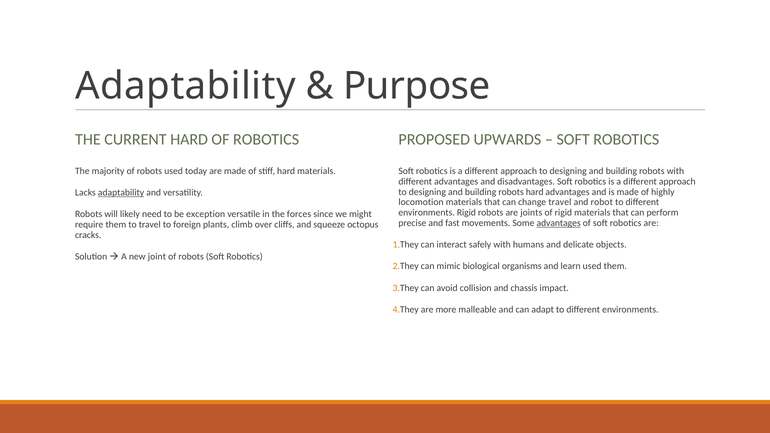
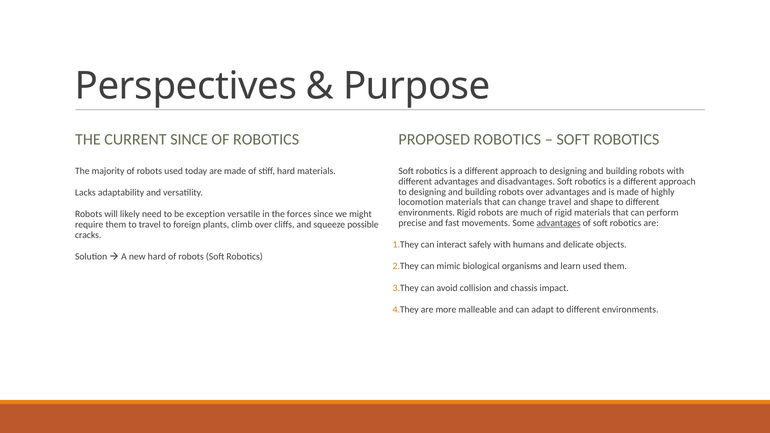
Adaptability at (186, 86): Adaptability -> Perspectives
CURRENT HARD: HARD -> SINCE
PROPOSED UPWARDS: UPWARDS -> ROBOTICS
robots hard: hard -> over
adaptability at (121, 193) underline: present -> none
robot: robot -> shape
joints: joints -> much
octopus: octopus -> possible
new joint: joint -> hard
